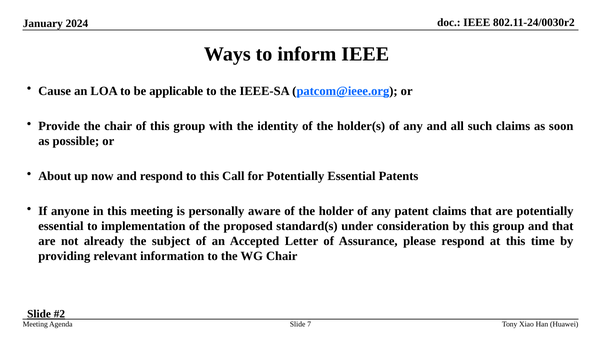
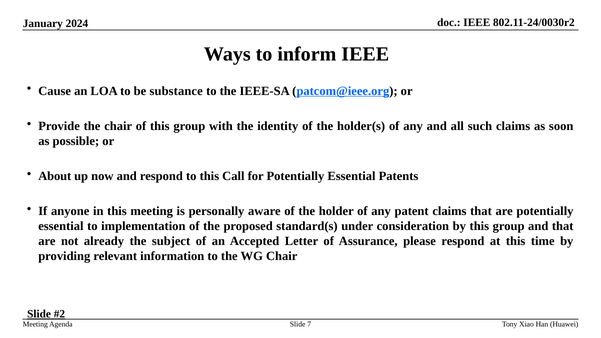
applicable: applicable -> substance
